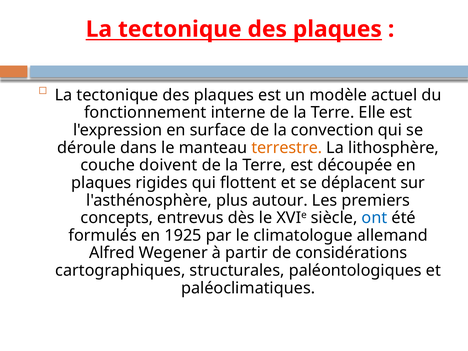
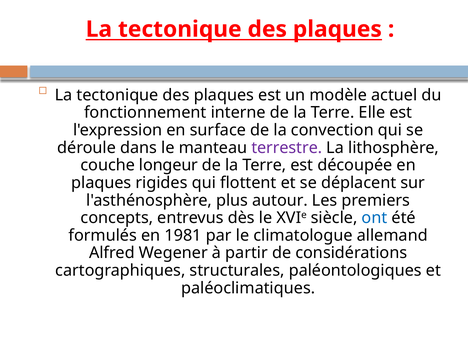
terrestre colour: orange -> purple
doivent: doivent -> longeur
1925: 1925 -> 1981
